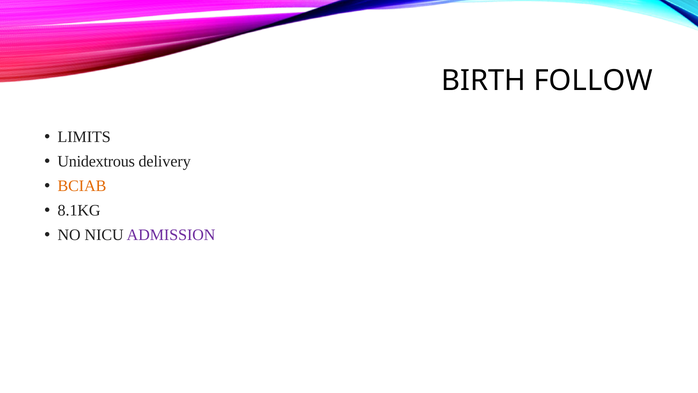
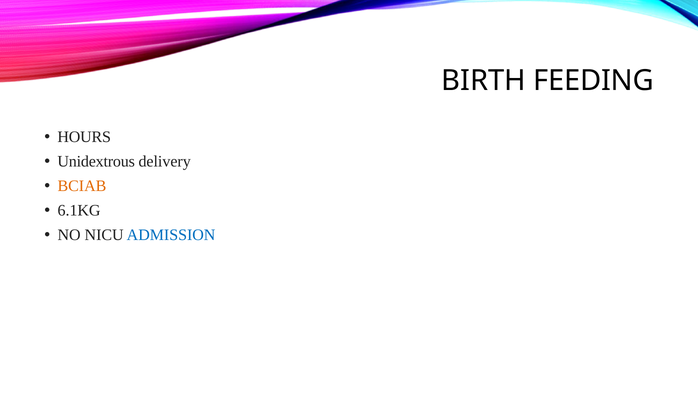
FOLLOW: FOLLOW -> FEEDING
LIMITS: LIMITS -> HOURS
8.1KG: 8.1KG -> 6.1KG
ADMISSION colour: purple -> blue
